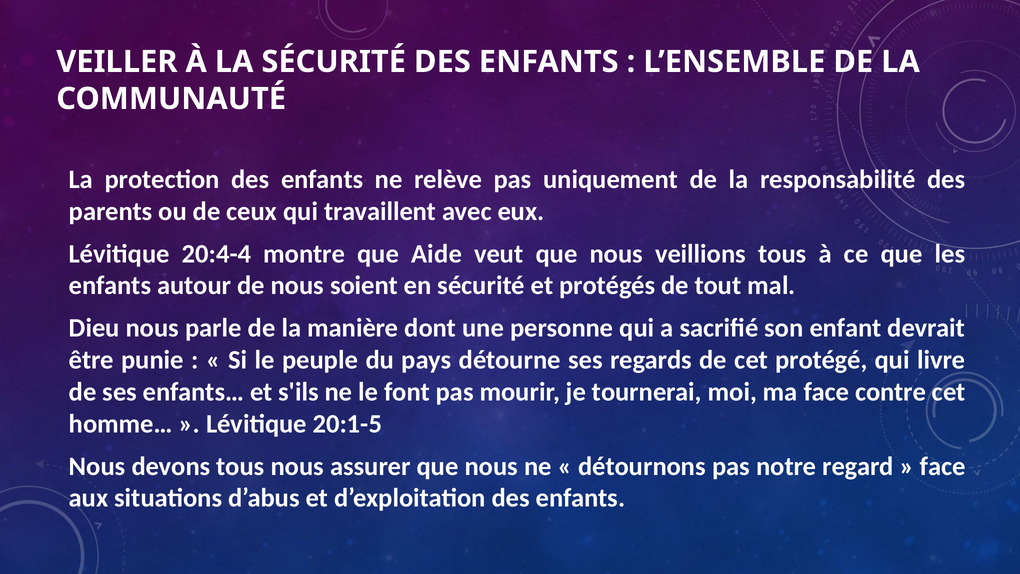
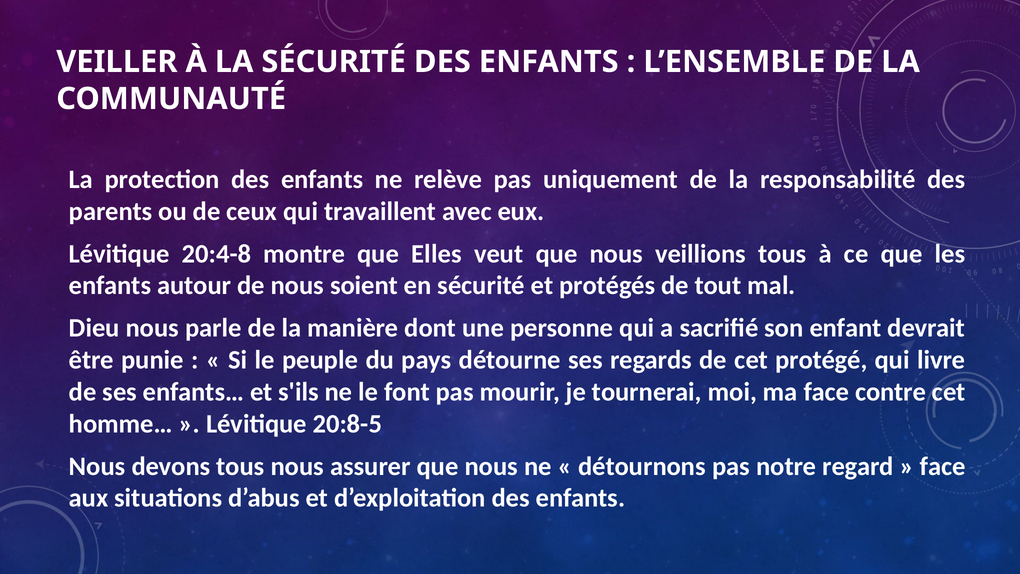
20:4-4: 20:4-4 -> 20:4-8
Aide: Aide -> Elles
20:1-5: 20:1-5 -> 20:8-5
